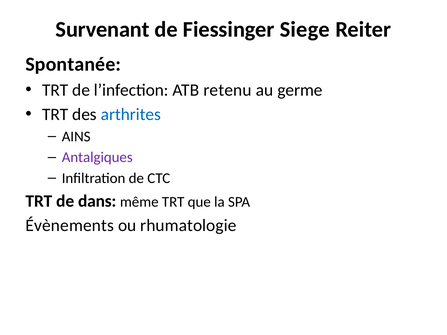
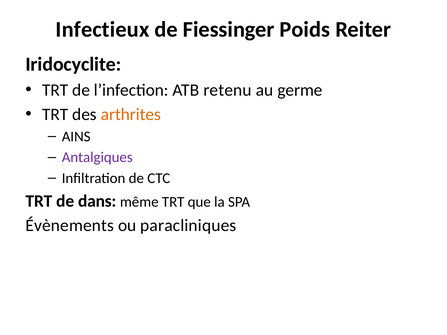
Survenant: Survenant -> Infectieux
Siege: Siege -> Poids
Spontanée: Spontanée -> Iridocyclite
arthrites colour: blue -> orange
rhumatologie: rhumatologie -> paracliniques
